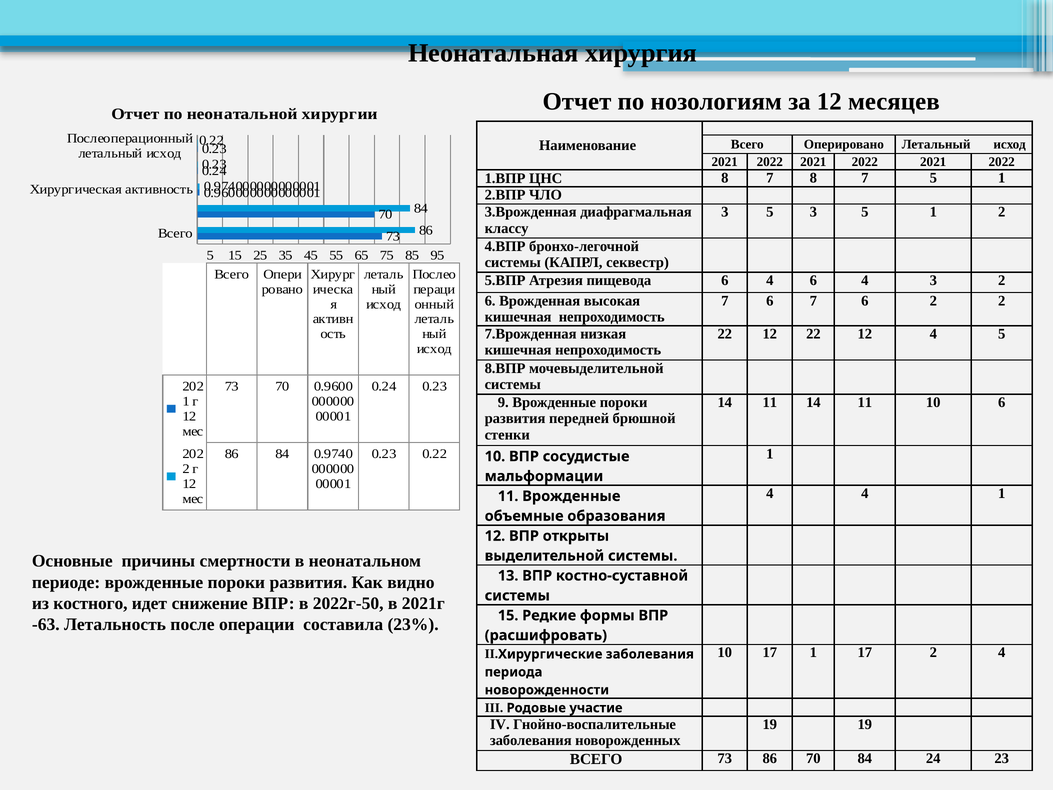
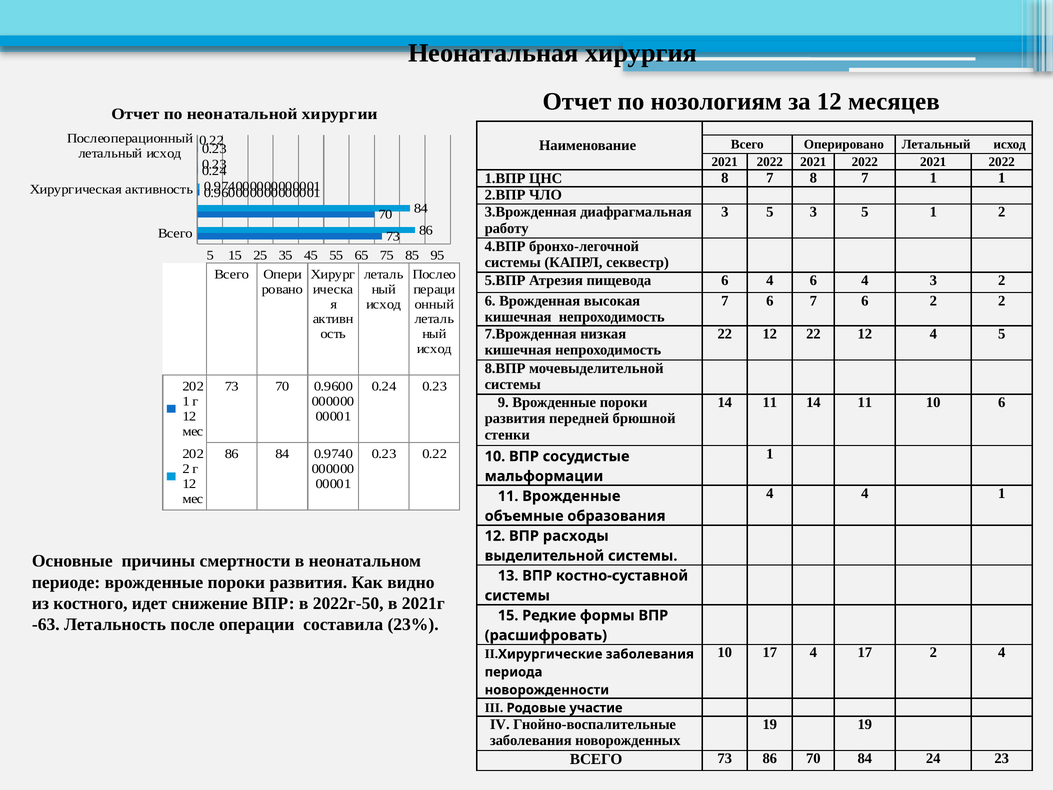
7 5: 5 -> 1
классу: классу -> работу
открыты: открыты -> расходы
17 1: 1 -> 4
